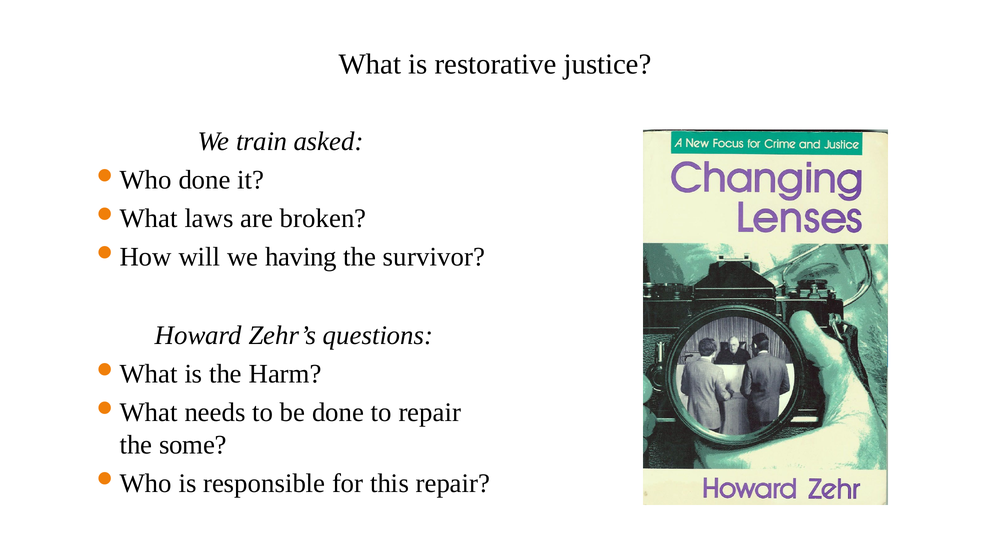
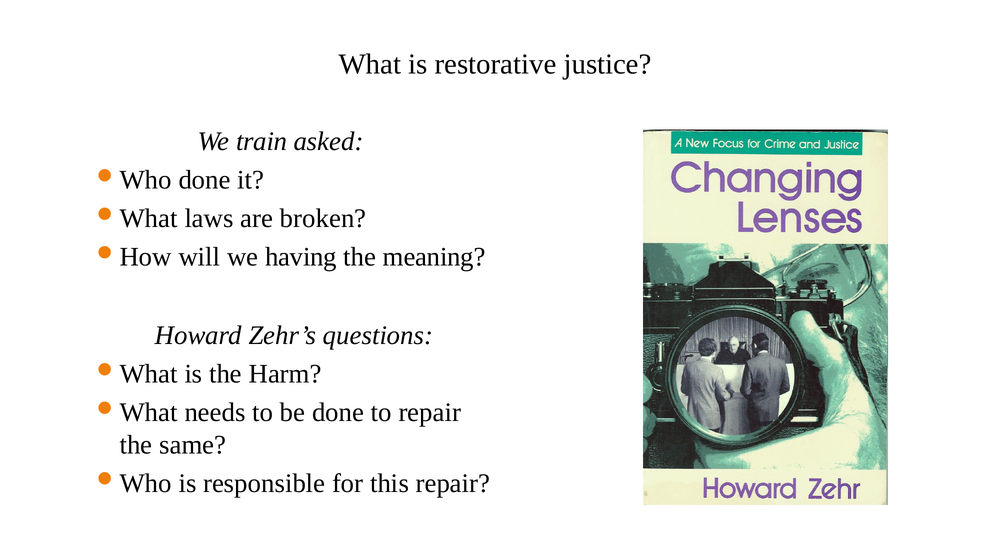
survivor: survivor -> meaning
some: some -> same
